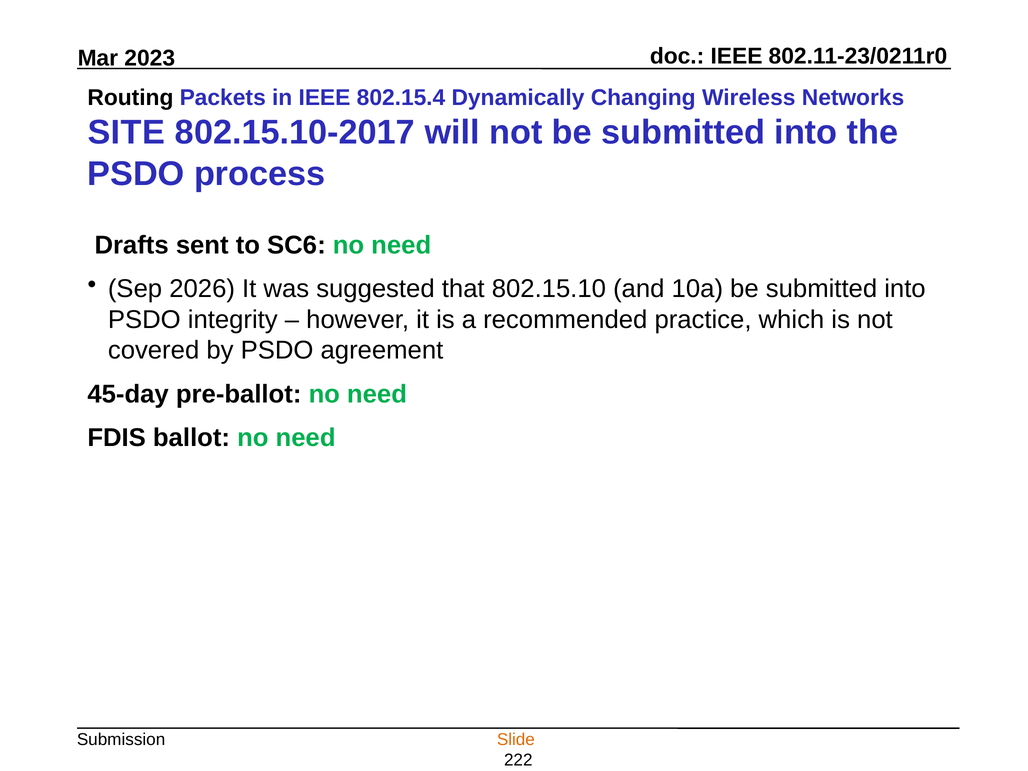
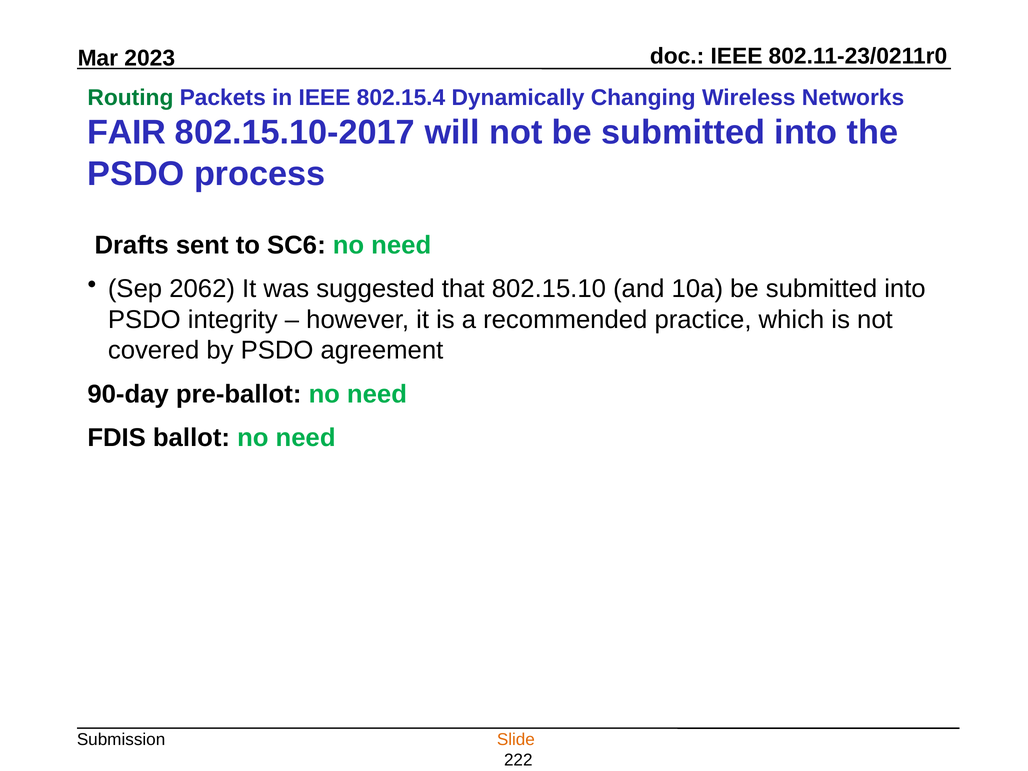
Routing colour: black -> green
SITE: SITE -> FAIR
2026: 2026 -> 2062
45-day: 45-day -> 90-day
